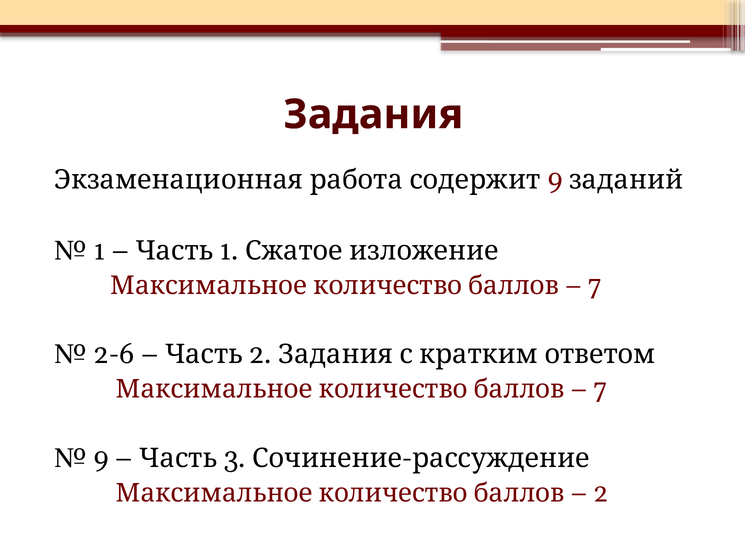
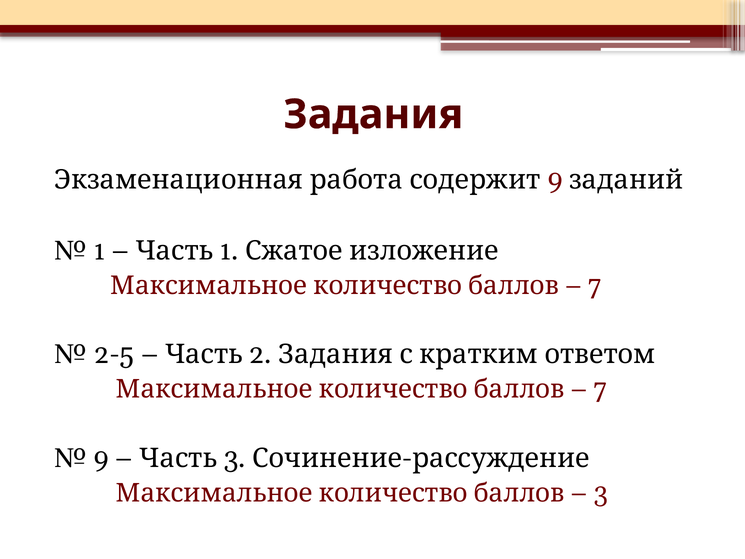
2-6: 2-6 -> 2-5
2 at (601, 493): 2 -> 3
